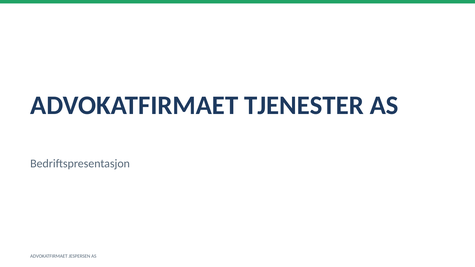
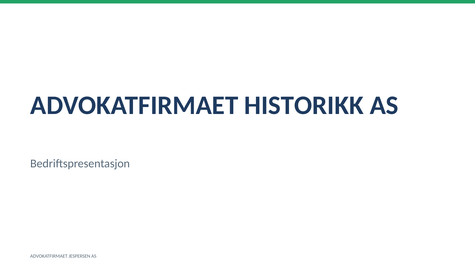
TJENESTER: TJENESTER -> HISTORIKK
